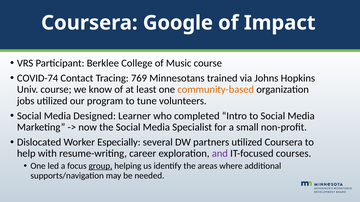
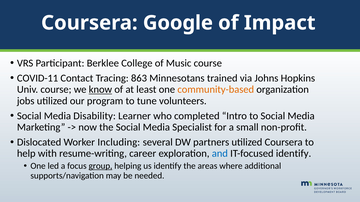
COVID-74: COVID-74 -> COVID-11
769: 769 -> 863
know underline: none -> present
Designed: Designed -> Disability
Especially: Especially -> Including
and colour: purple -> blue
IT-focused courses: courses -> identify
